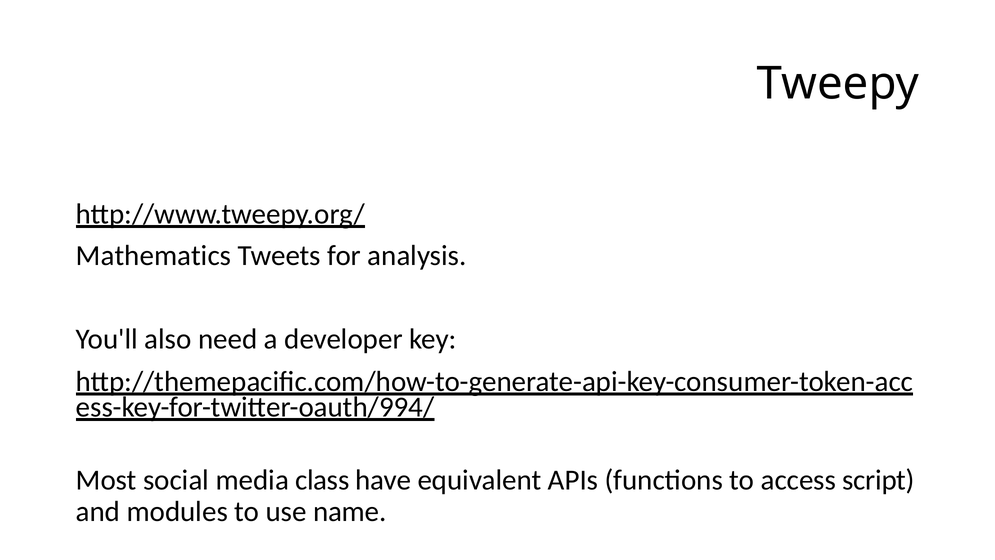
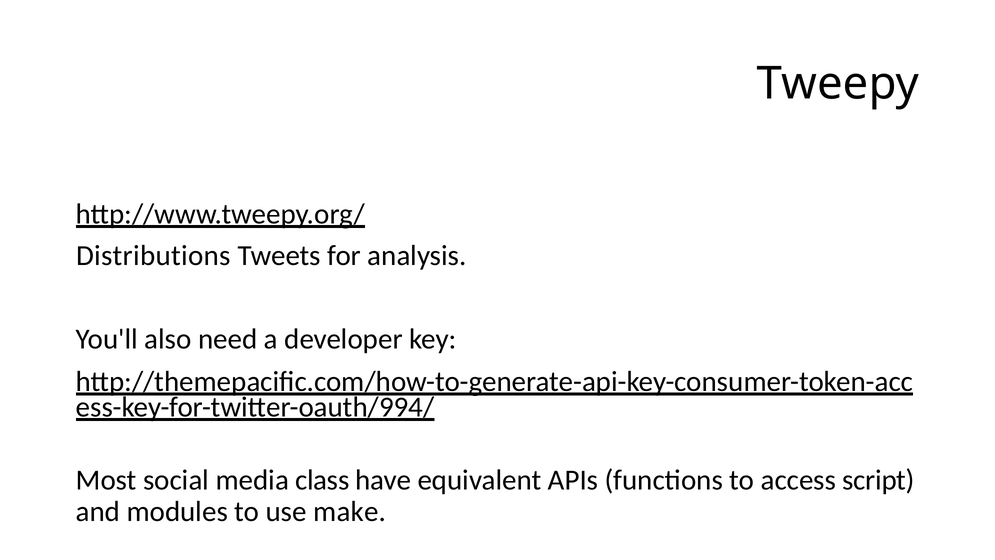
Mathematics: Mathematics -> Distributions
name: name -> make
